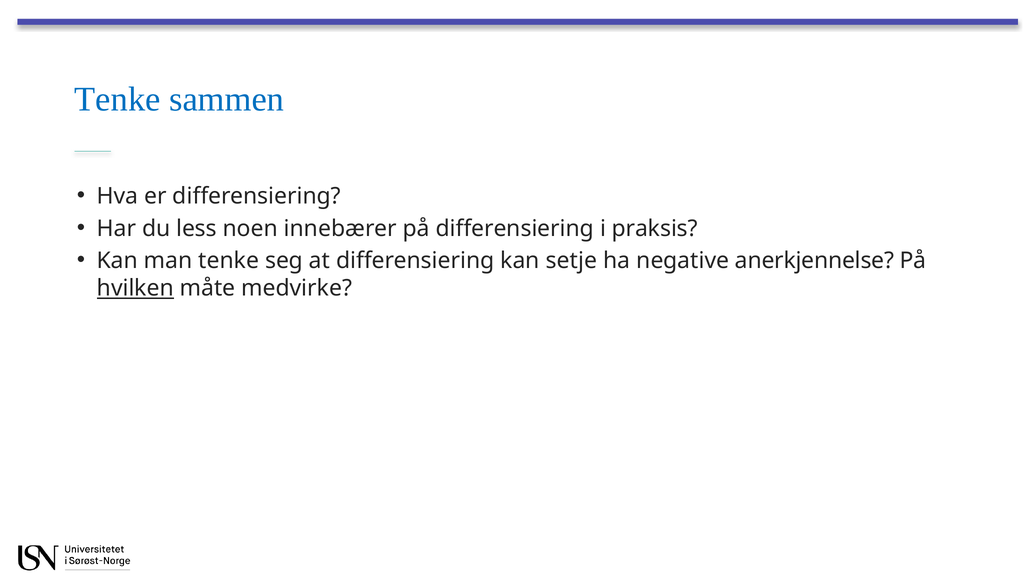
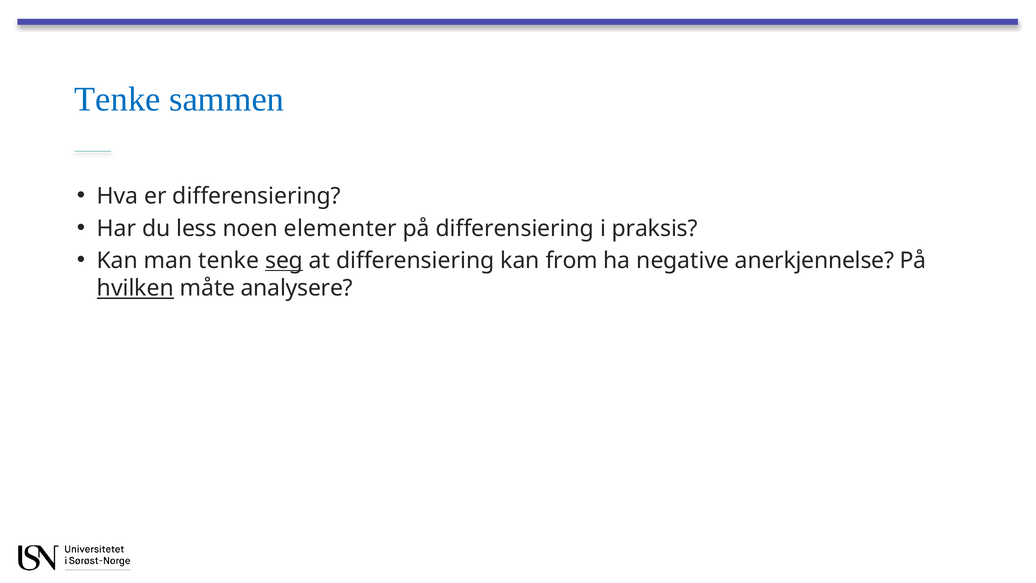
innebærer: innebærer -> elementer
seg underline: none -> present
setje: setje -> from
medvirke: medvirke -> analysere
